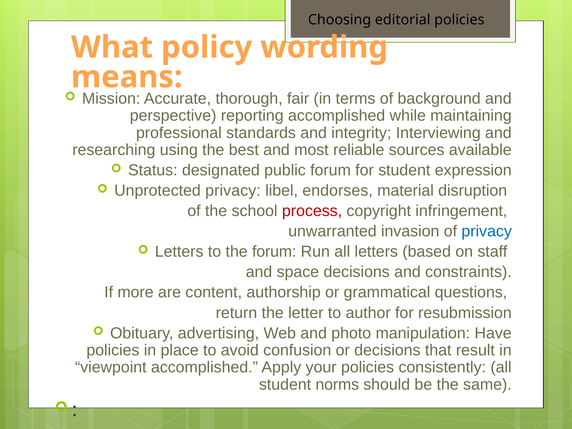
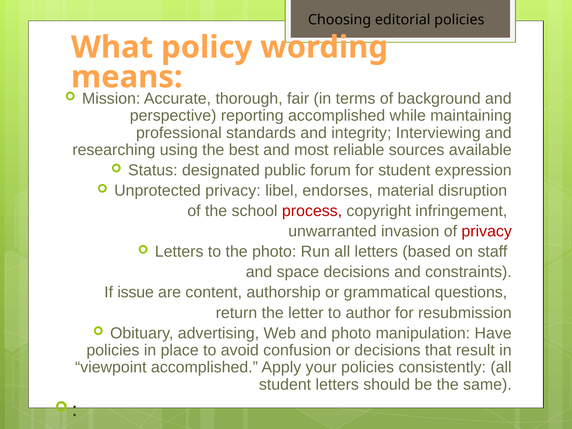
privacy at (487, 231) colour: blue -> red
the forum: forum -> photo
more: more -> issue
student norms: norms -> letters
